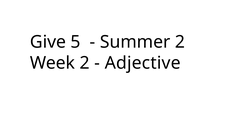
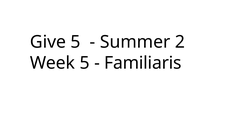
Week 2: 2 -> 5
Adjective: Adjective -> Familiaris
